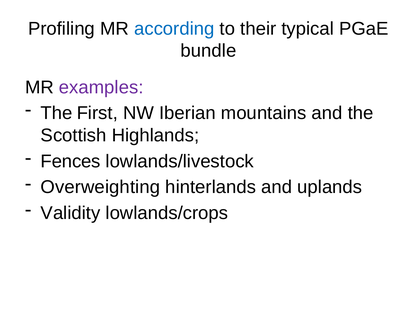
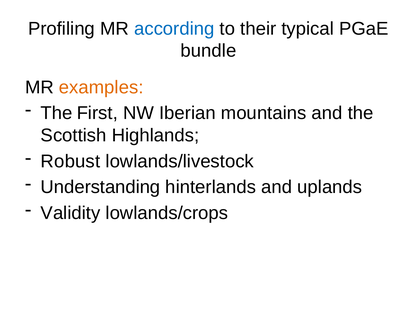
examples colour: purple -> orange
Fences: Fences -> Robust
Overweighting: Overweighting -> Understanding
